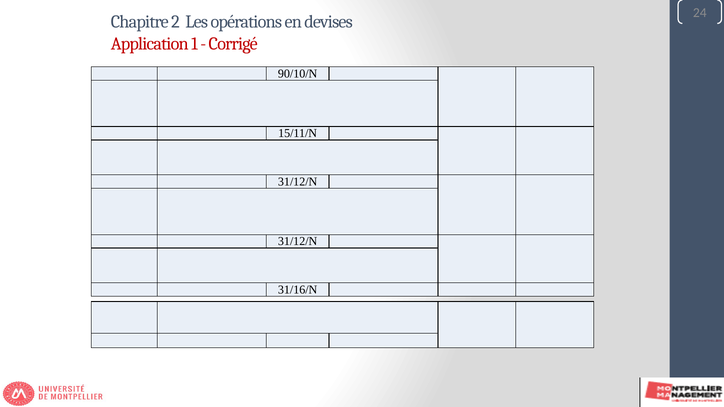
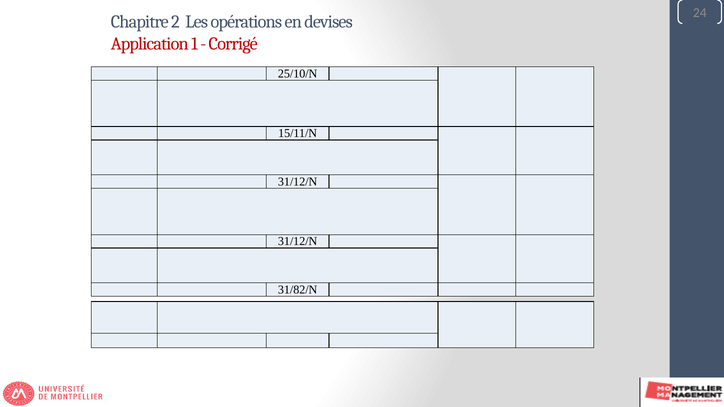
90/10/N: 90/10/N -> 25/10/N
31/16/N: 31/16/N -> 31/82/N
